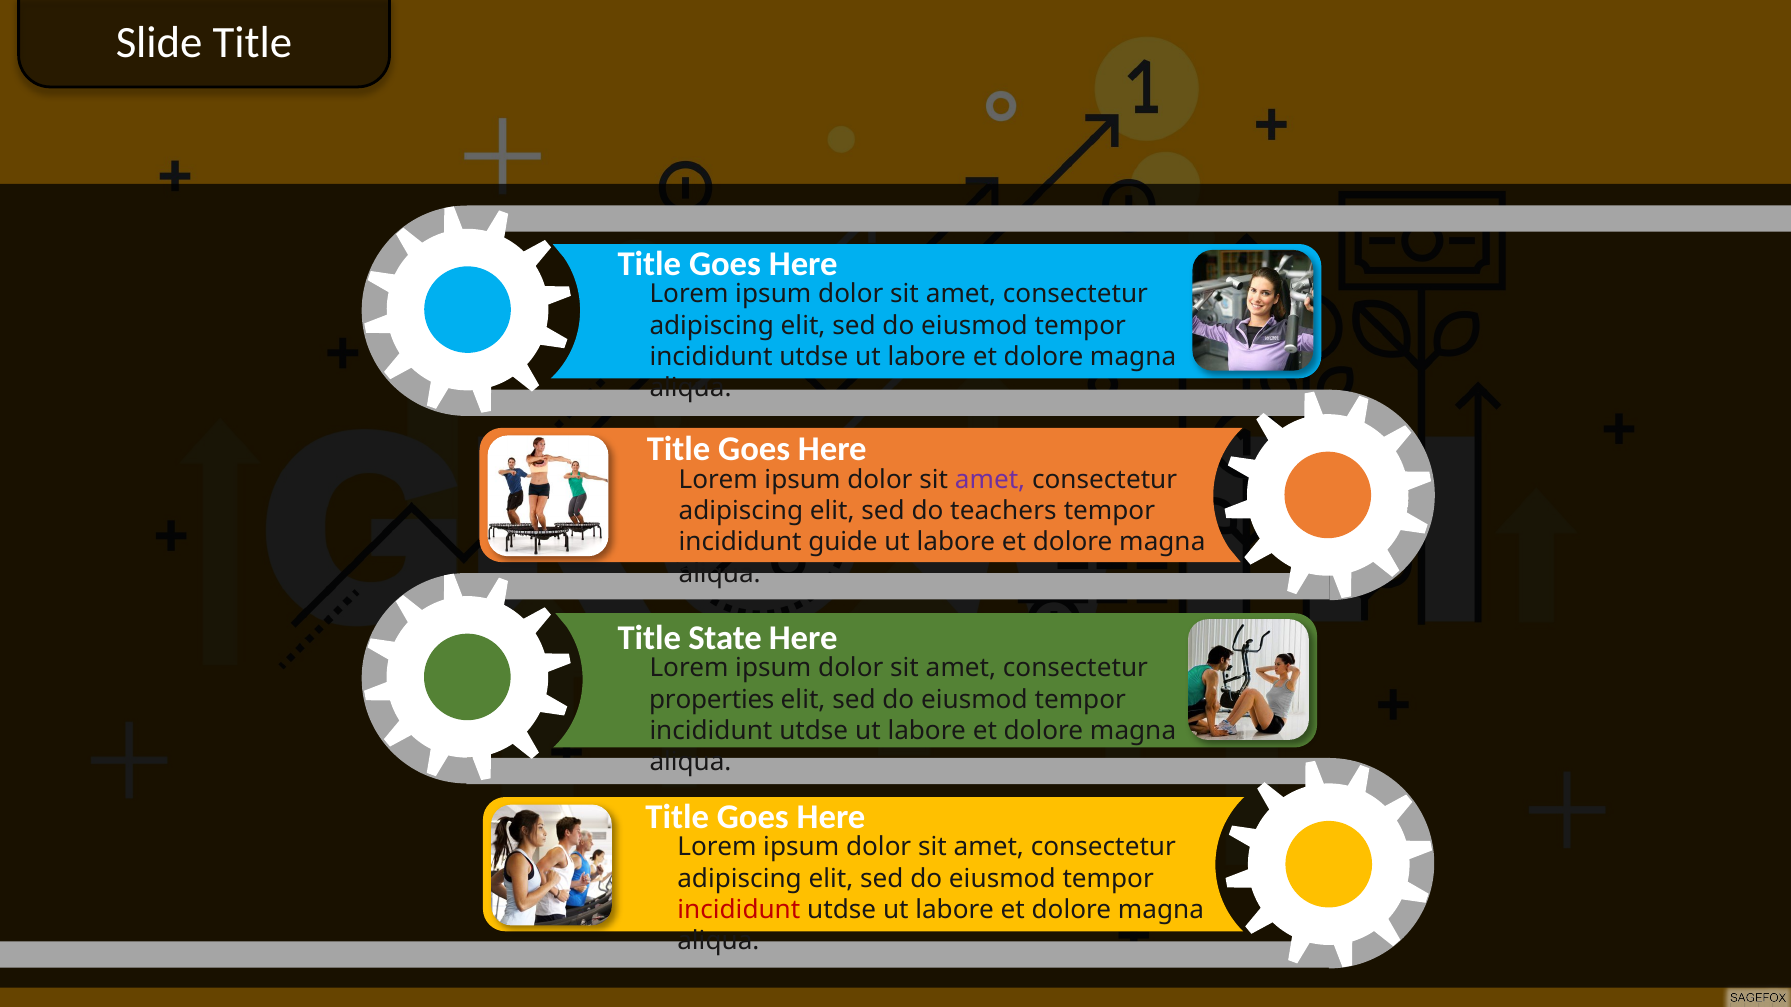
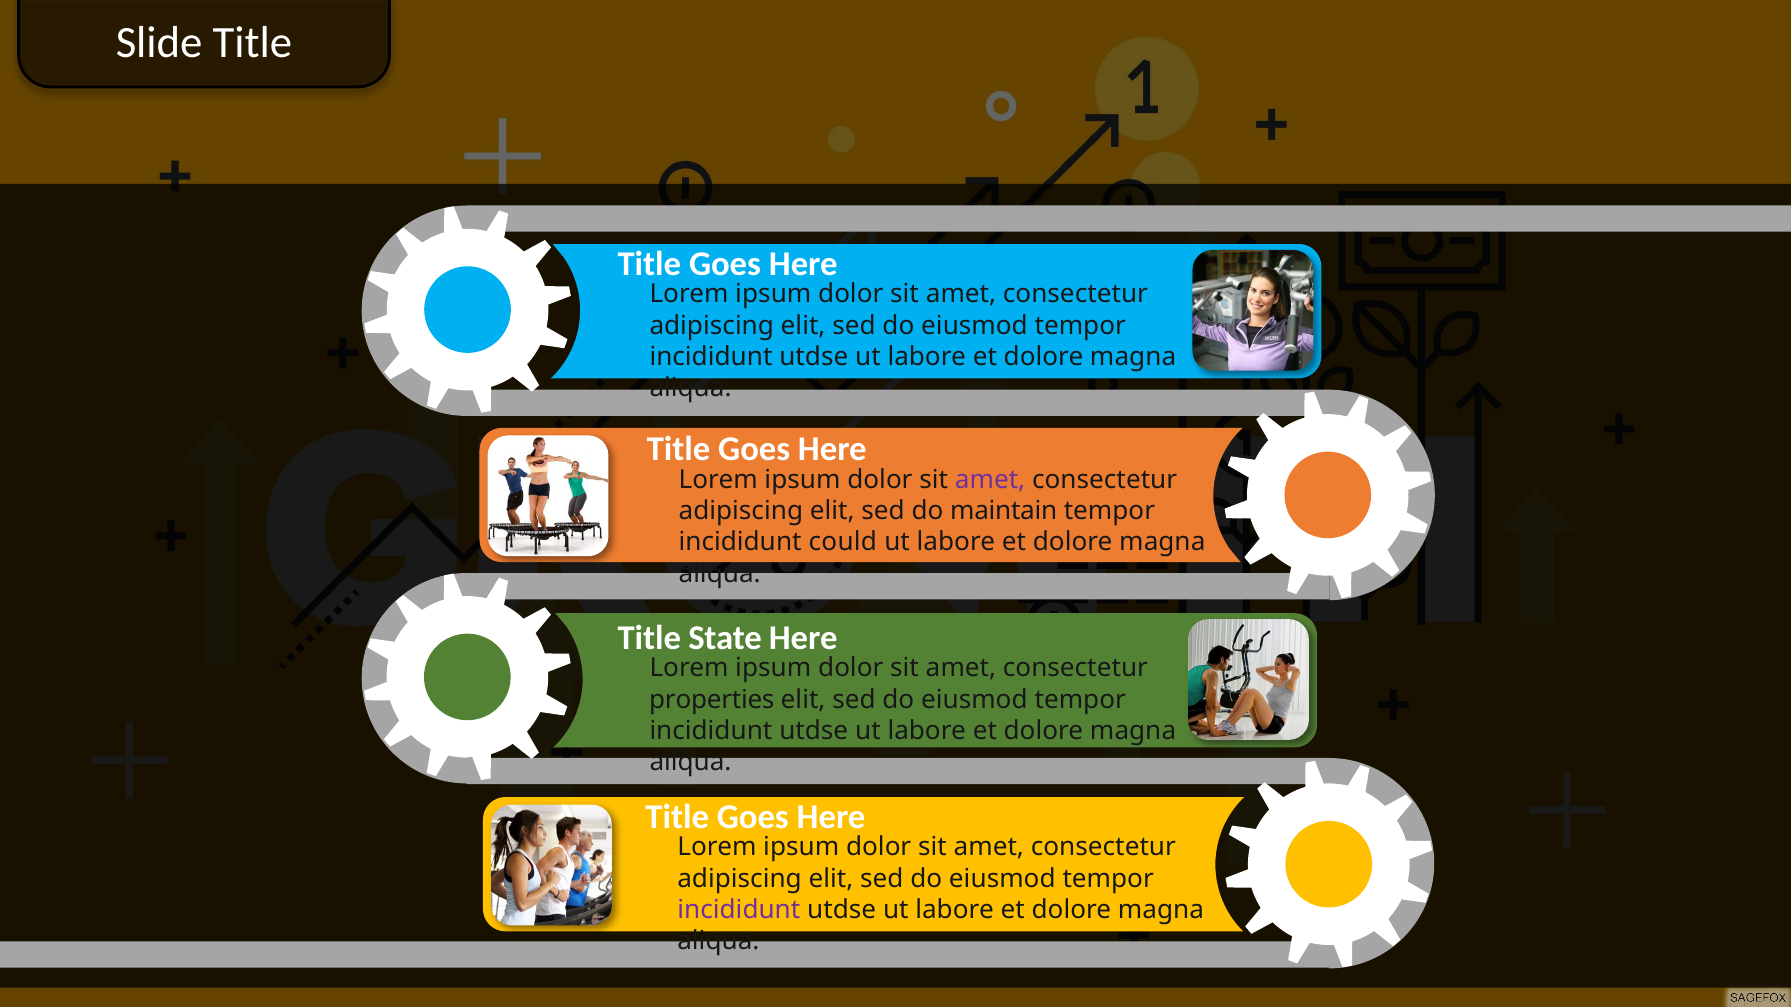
teachers: teachers -> maintain
guide: guide -> could
incididunt at (739, 910) colour: red -> purple
